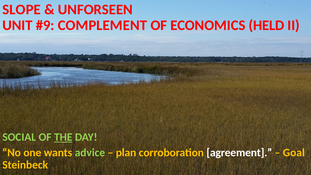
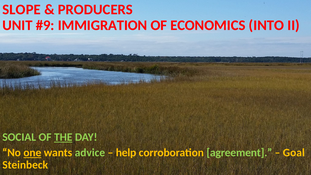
UNFORSEEN: UNFORSEEN -> PRODUCERS
COMPLEMENT: COMPLEMENT -> IMMIGRATION
HELD: HELD -> INTO
one underline: none -> present
plan: plan -> help
agreement colour: white -> light green
